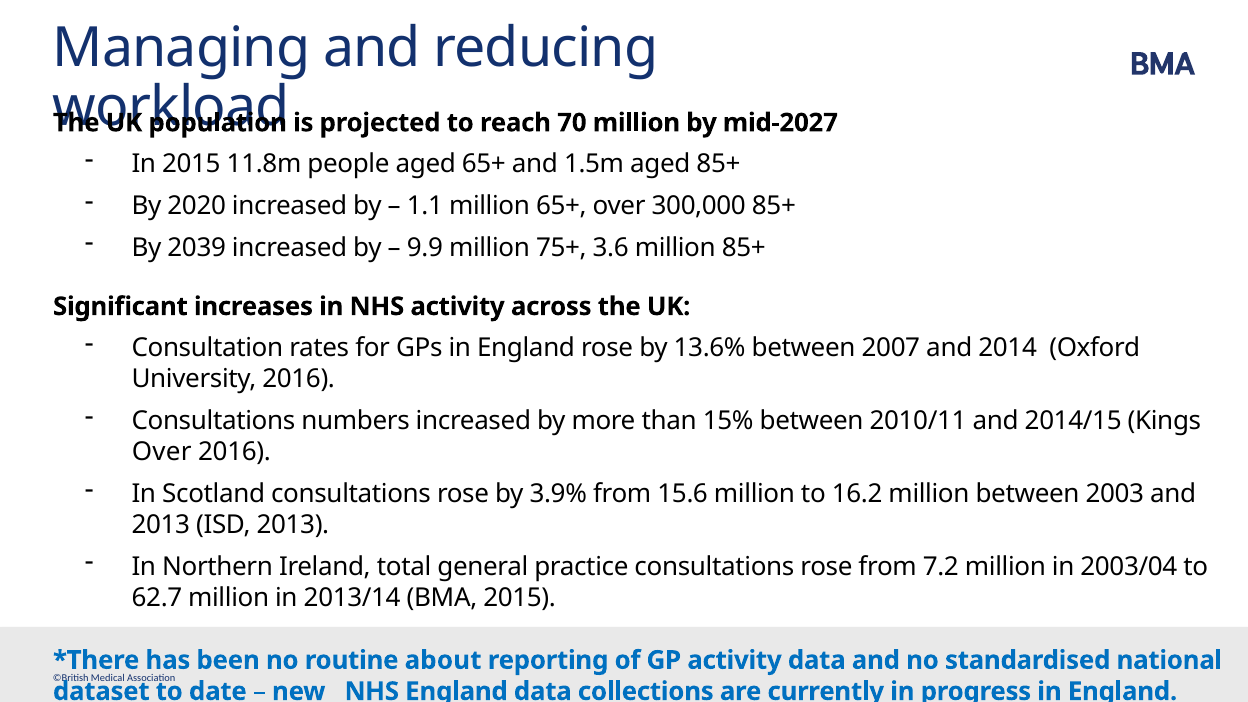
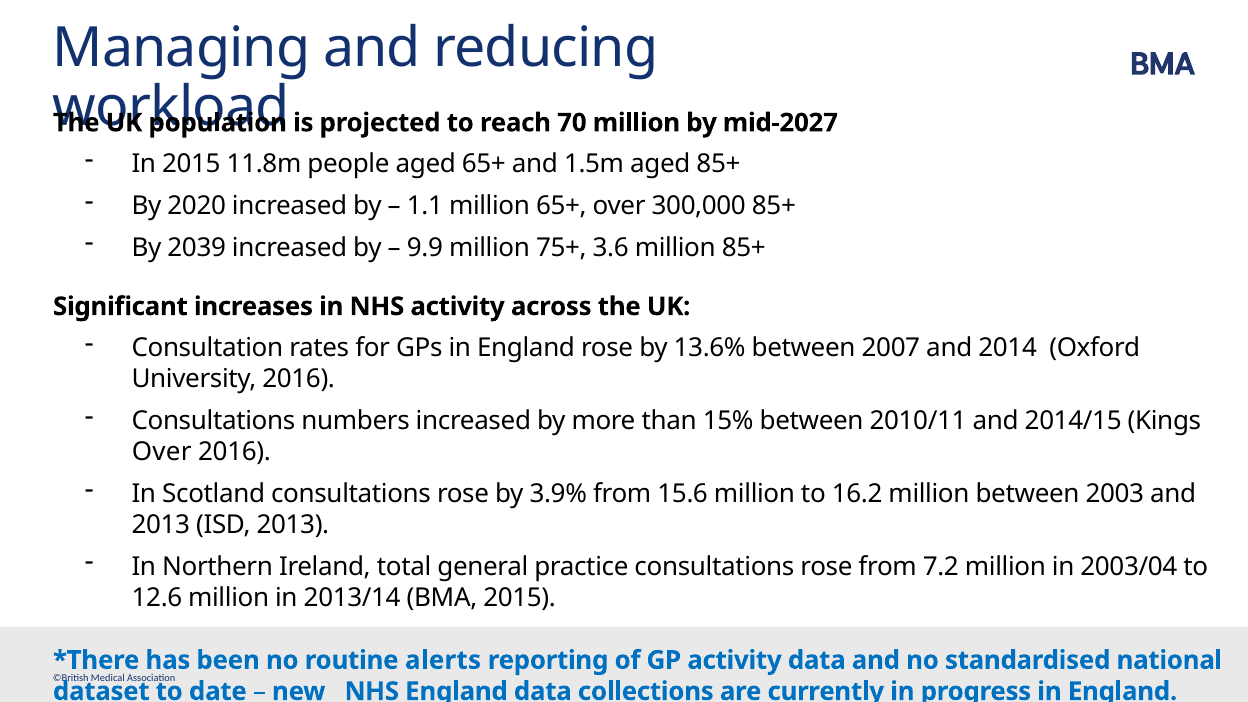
62.7: 62.7 -> 12.6
about: about -> alerts
